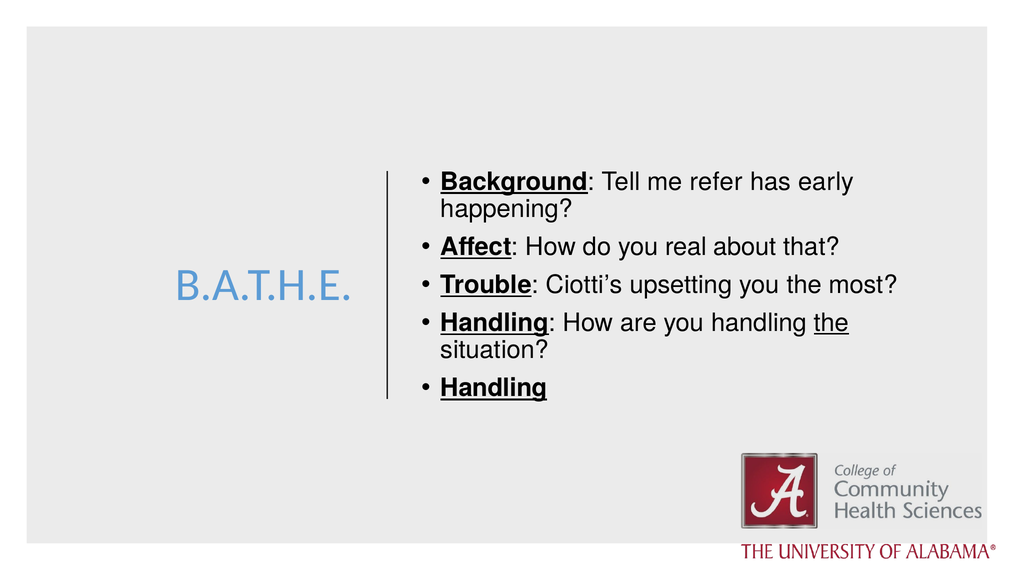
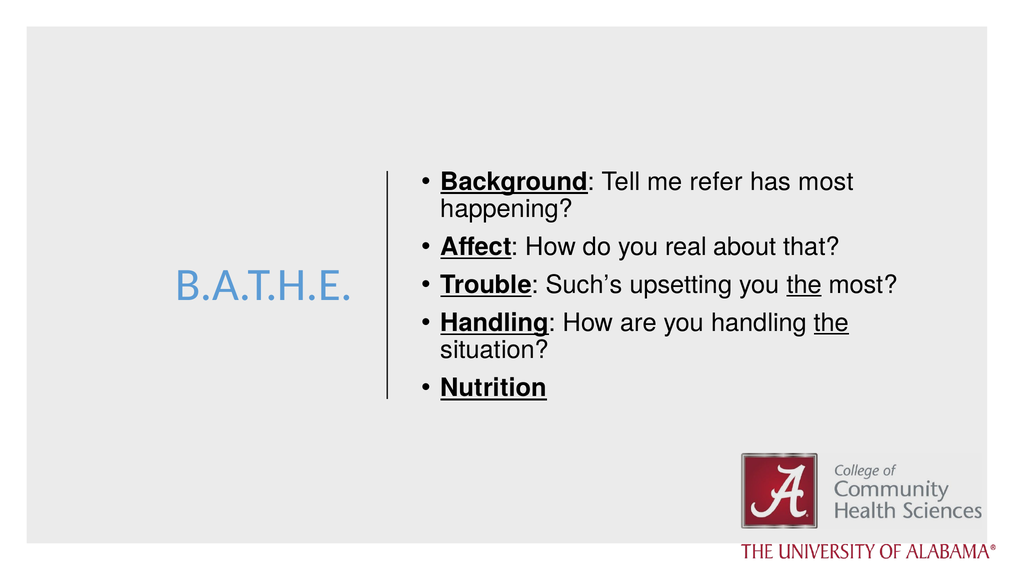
has early: early -> most
Ciotti’s: Ciotti’s -> Such’s
the at (804, 285) underline: none -> present
Handling at (494, 388): Handling -> Nutrition
